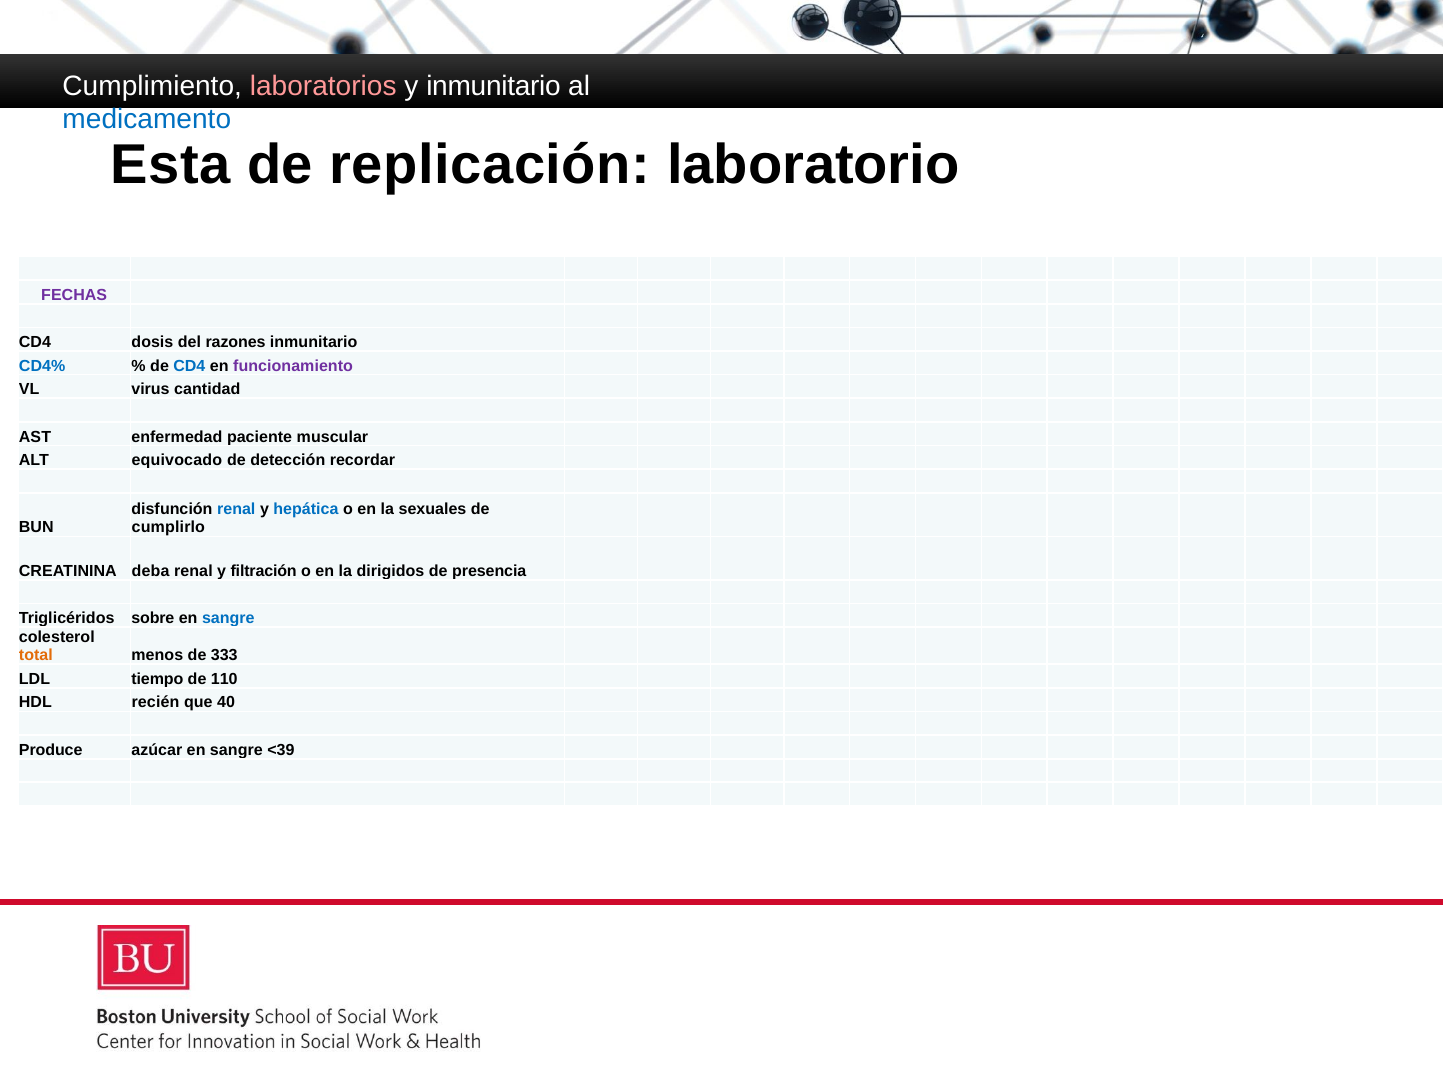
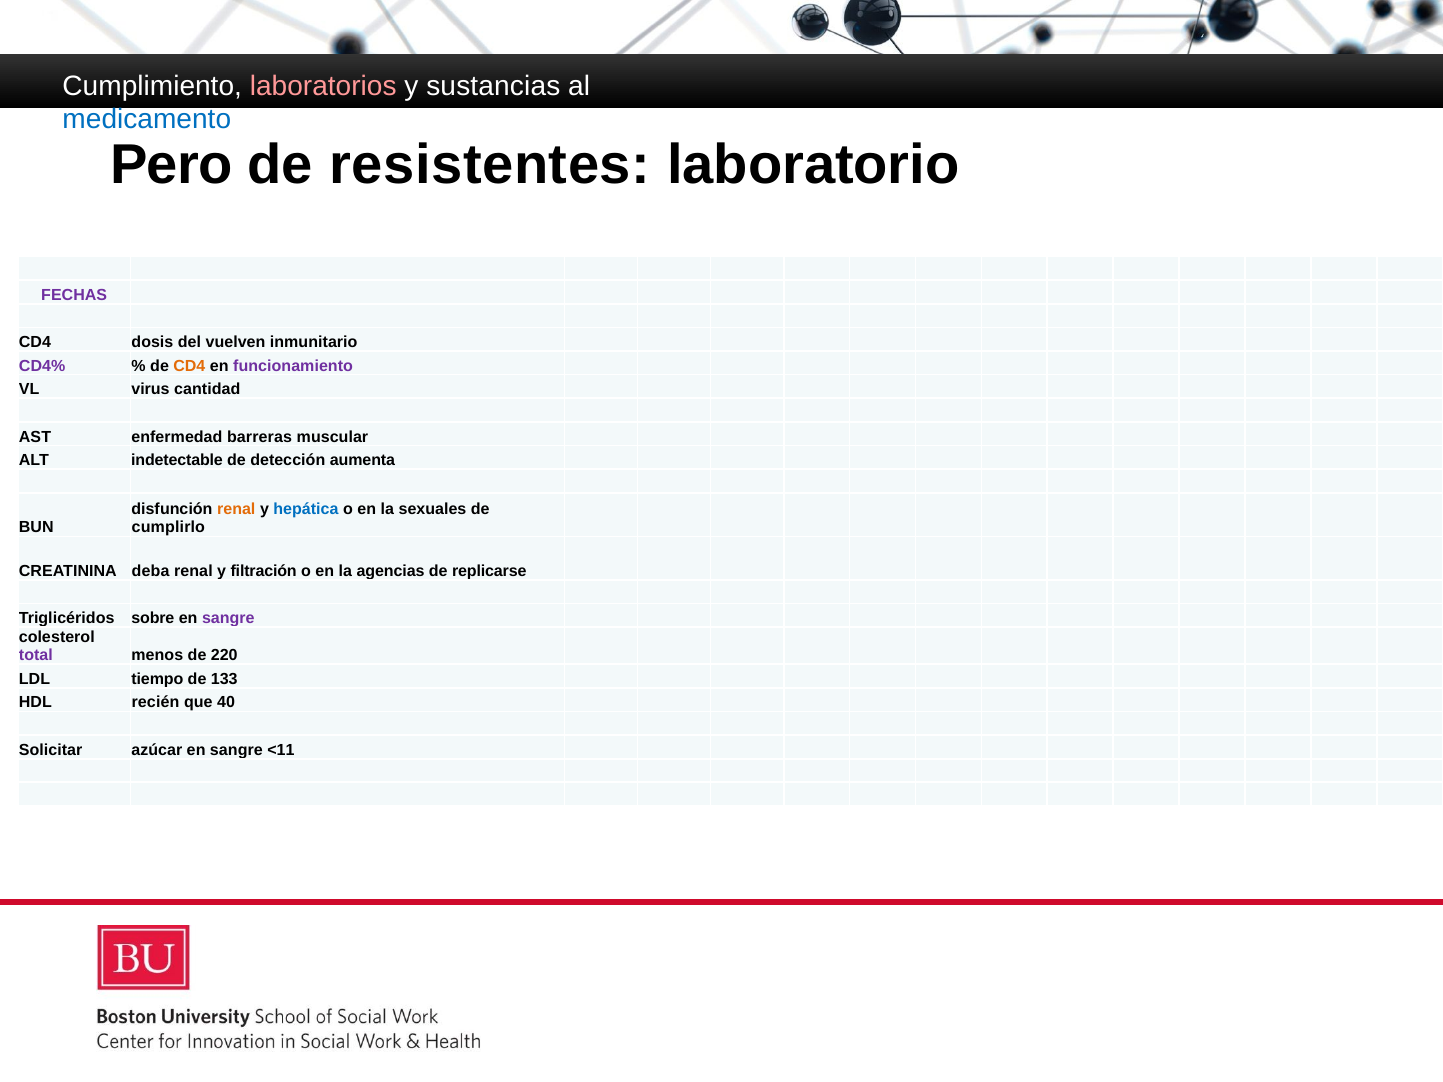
y inmunitario: inmunitario -> sustancias
Esta: Esta -> Pero
replicación: replicación -> resistentes
razones: razones -> vuelven
CD4% colour: blue -> purple
CD4 at (189, 366) colour: blue -> orange
paciente: paciente -> barreras
equivocado: equivocado -> indetectable
recordar: recordar -> aumenta
renal at (236, 510) colour: blue -> orange
dirigidos: dirigidos -> agencias
presencia: presencia -> replicarse
sangre at (228, 619) colour: blue -> purple
total colour: orange -> purple
333: 333 -> 220
110: 110 -> 133
Produce: Produce -> Solicitar
<39: <39 -> <11
